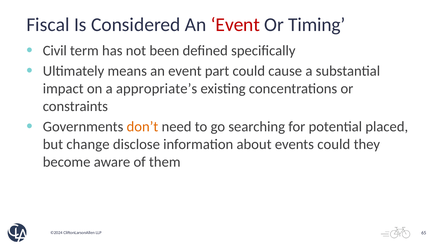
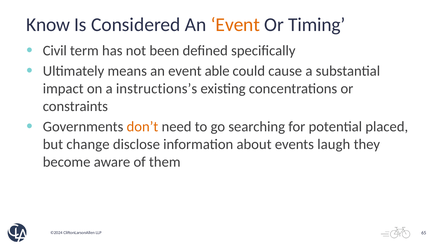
Fiscal: Fiscal -> Know
Event at (235, 25) colour: red -> orange
part: part -> able
appropriate’s: appropriate’s -> instructions’s
events could: could -> laugh
